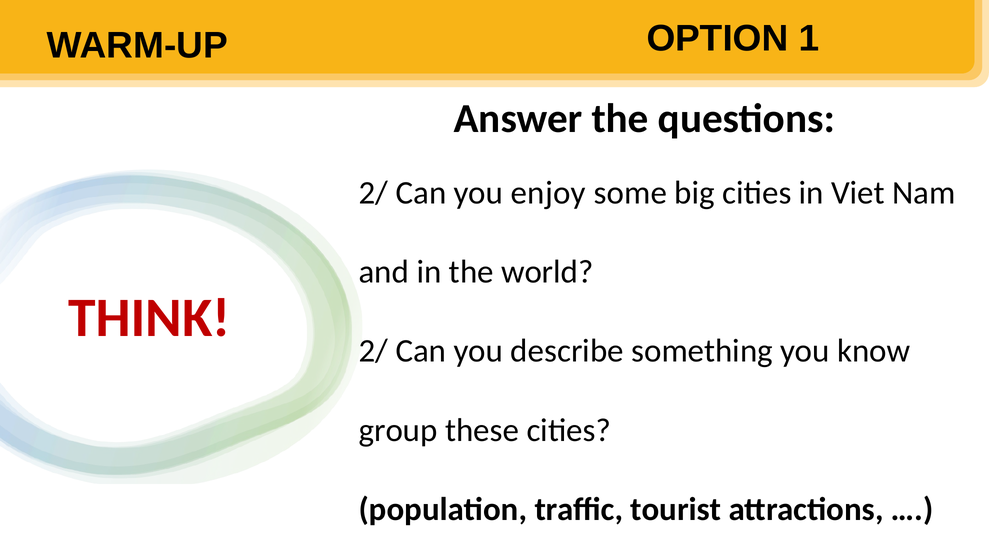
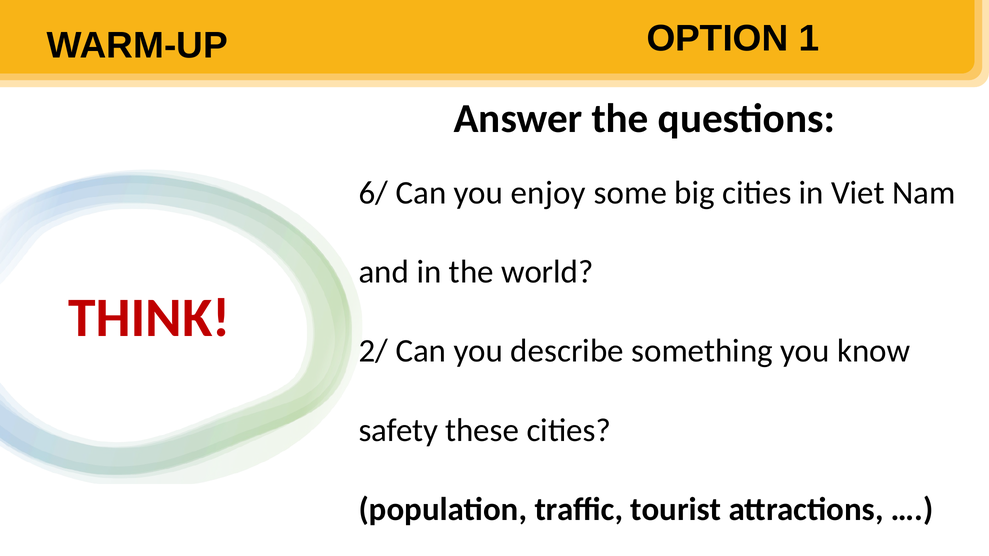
2/ at (373, 193): 2/ -> 6/
group: group -> safety
